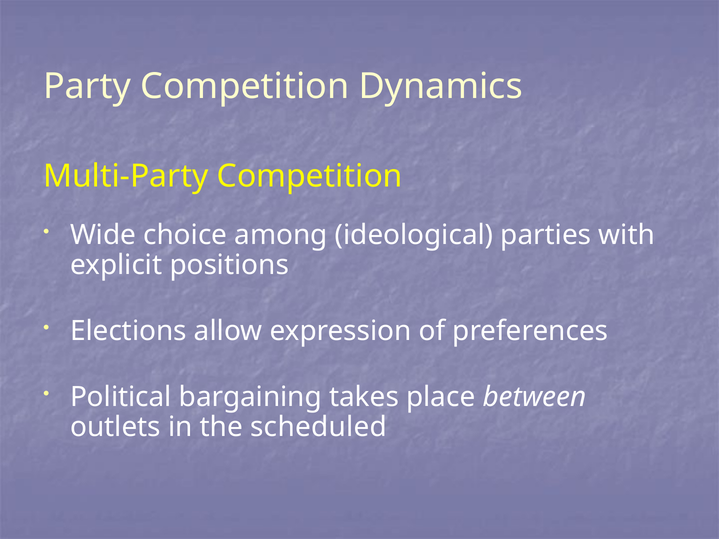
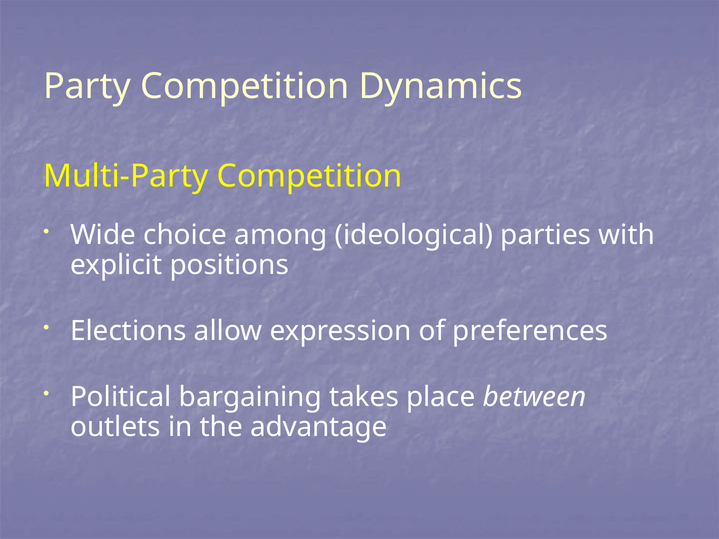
scheduled: scheduled -> advantage
